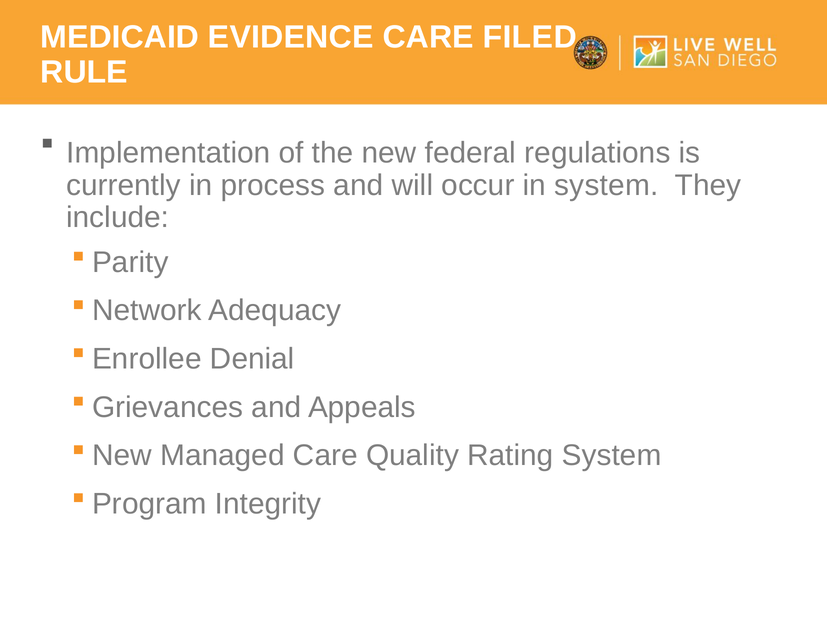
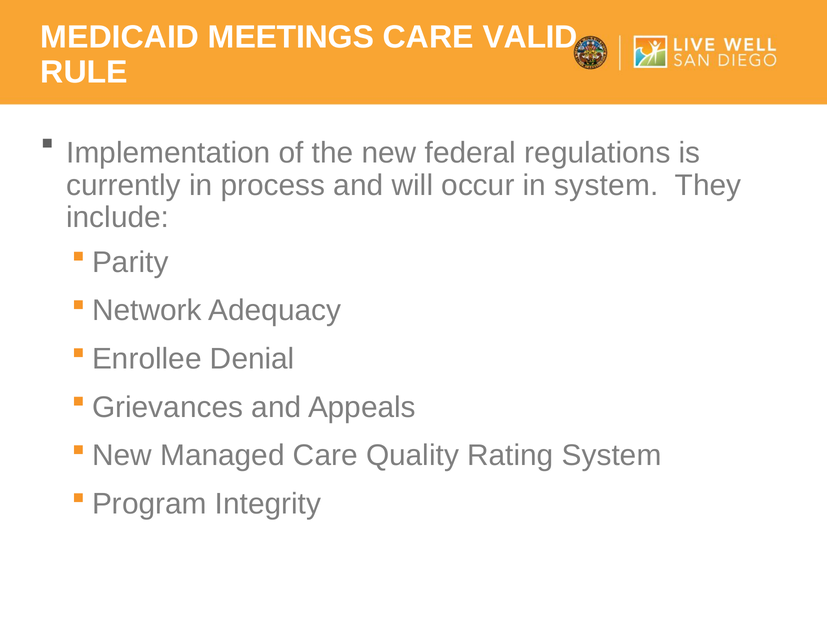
EVIDENCE: EVIDENCE -> MEETINGS
FILED: FILED -> VALID
